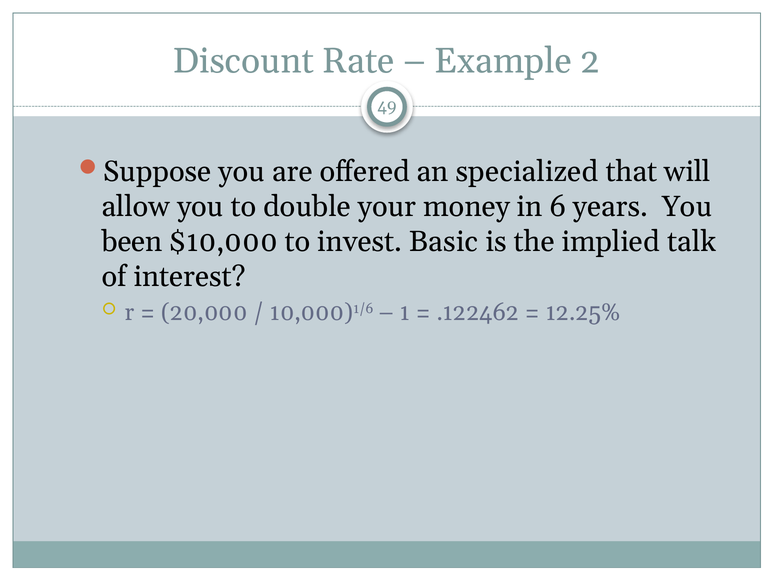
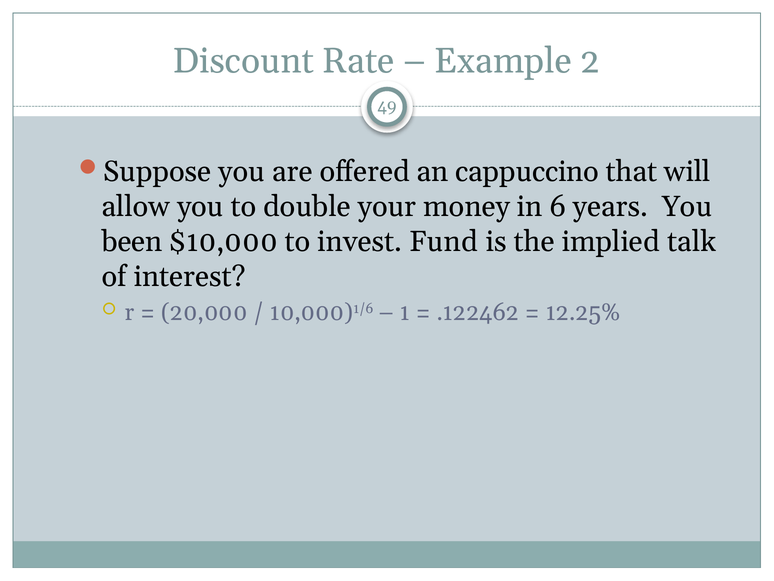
specialized: specialized -> cappuccino
Basic: Basic -> Fund
